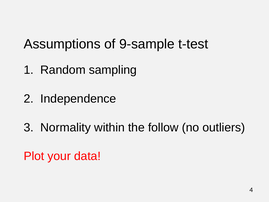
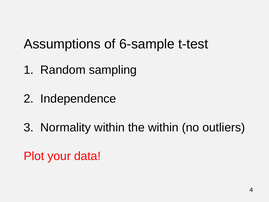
9-sample: 9-sample -> 6-sample
the follow: follow -> within
